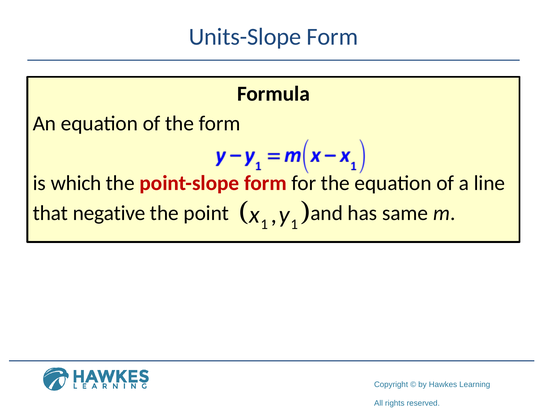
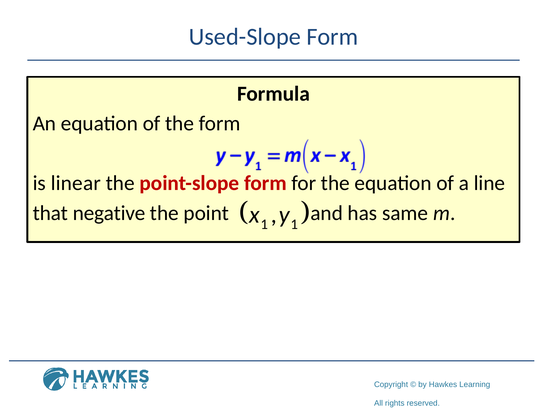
Units-Slope: Units-Slope -> Used-Slope
which: which -> linear
